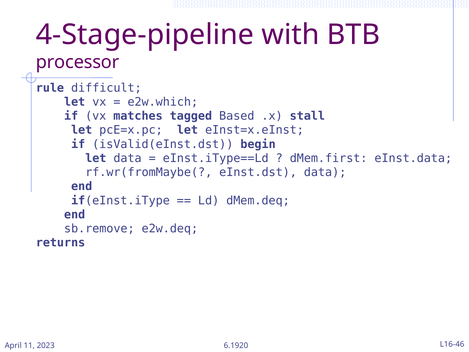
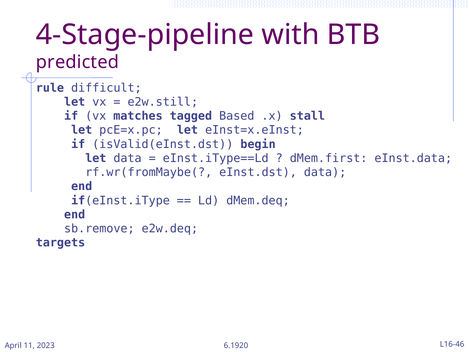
processor: processor -> predicted
e2w.which: e2w.which -> e2w.still
returns: returns -> targets
